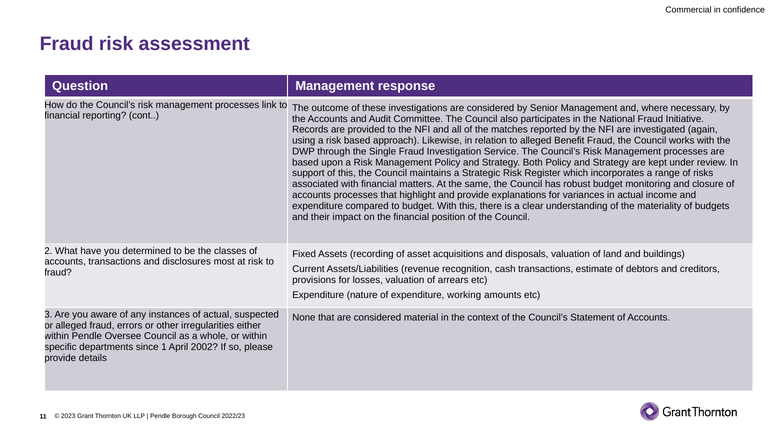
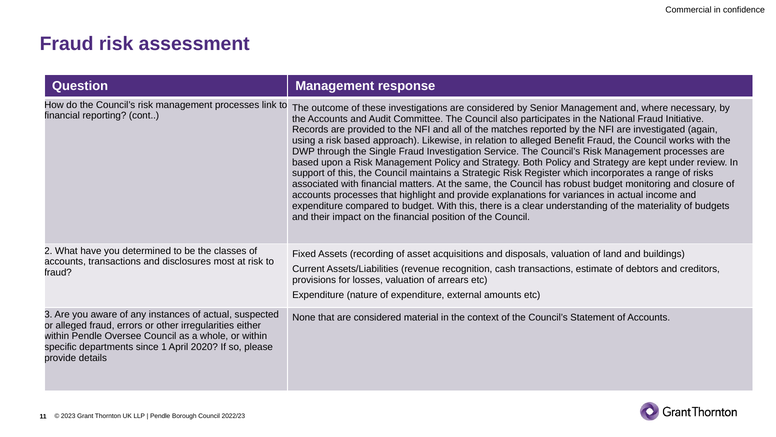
working: working -> external
2002: 2002 -> 2020
